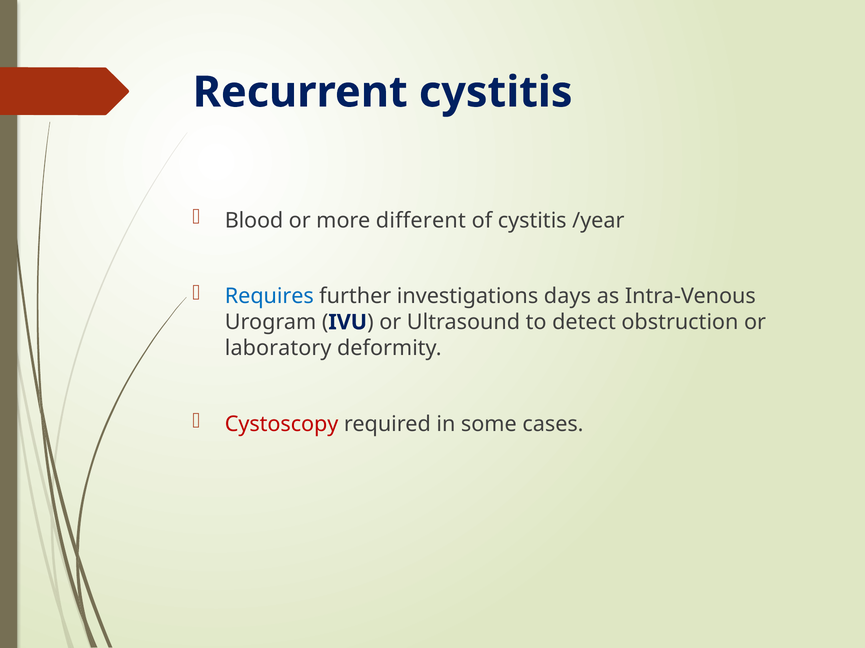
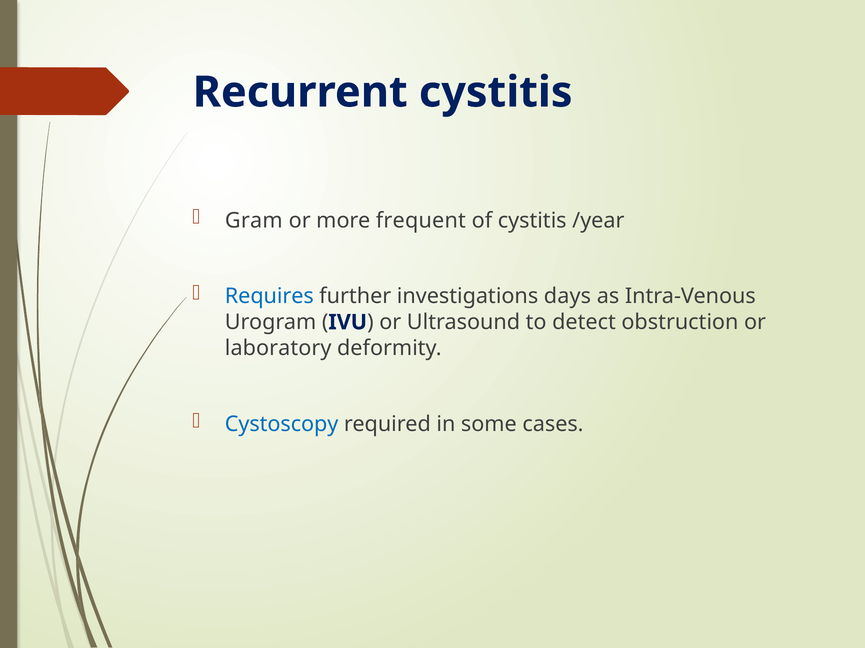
Blood: Blood -> Gram
different: different -> frequent
Cystoscopy colour: red -> blue
